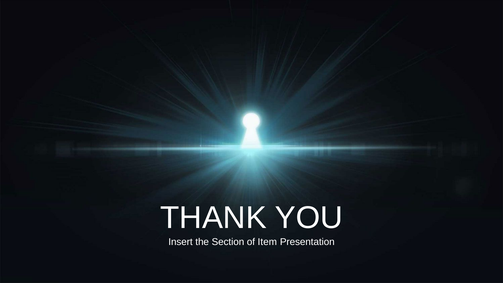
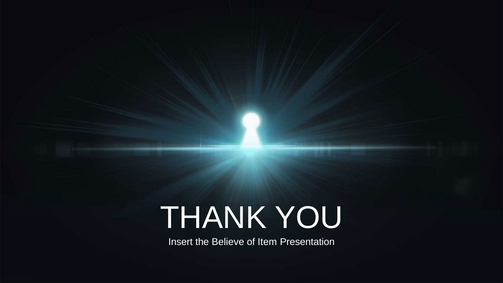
Section: Section -> Believe
